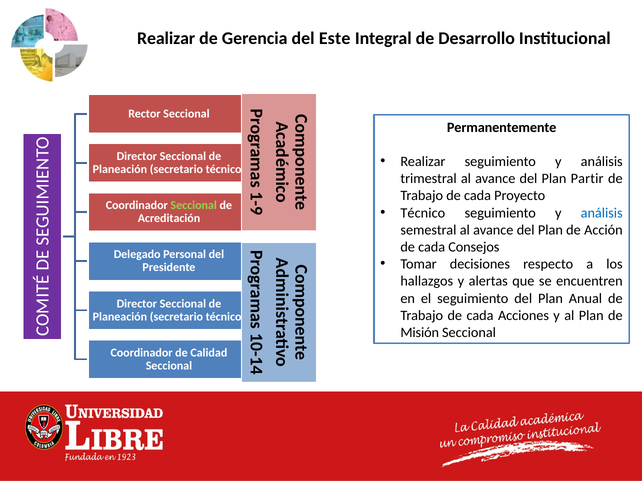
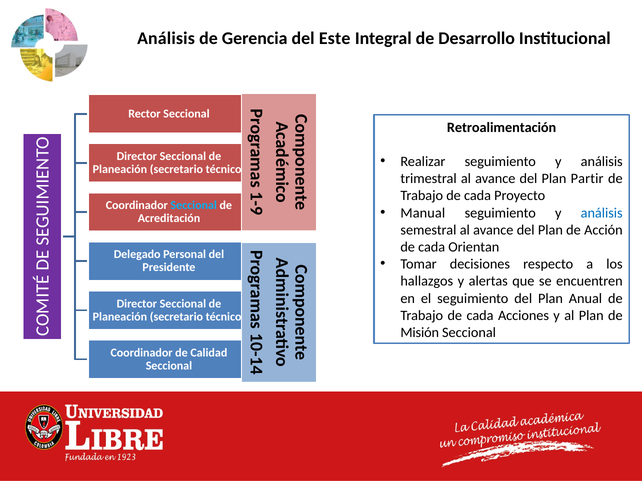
Realizar at (166, 38): Realizar -> Análisis
Permanentemente: Permanentemente -> Retroalimentación
Seccional at (194, 206) colour: light green -> light blue
Técnico at (423, 213): Técnico -> Manual
Consejos: Consejos -> Orientan
